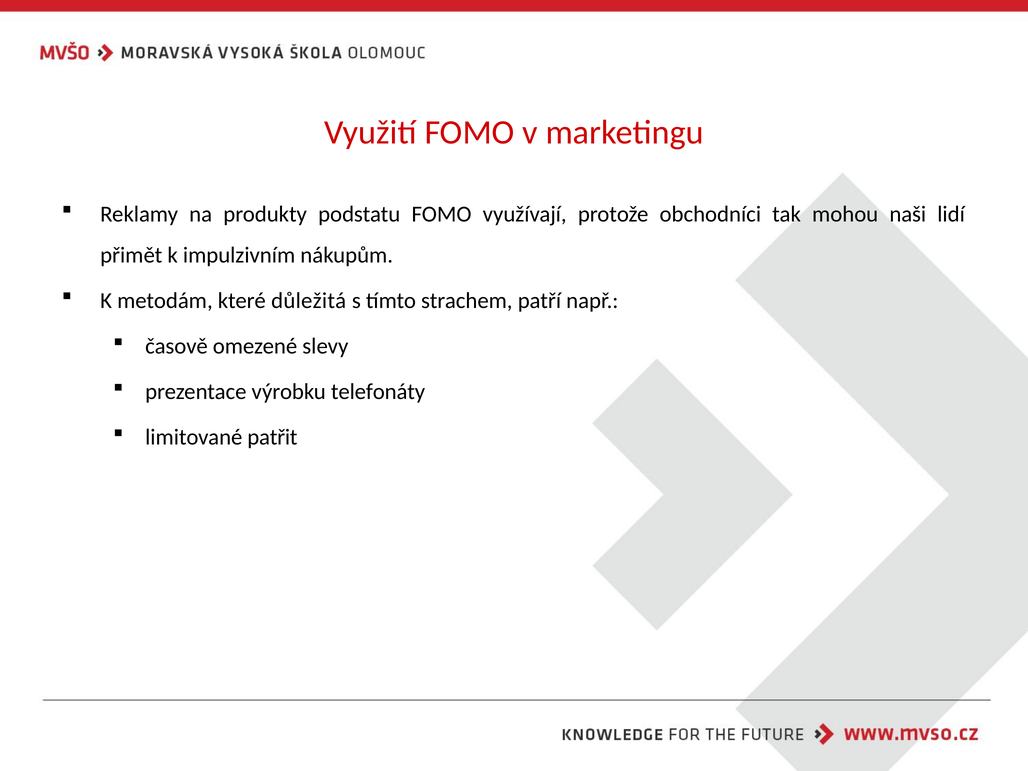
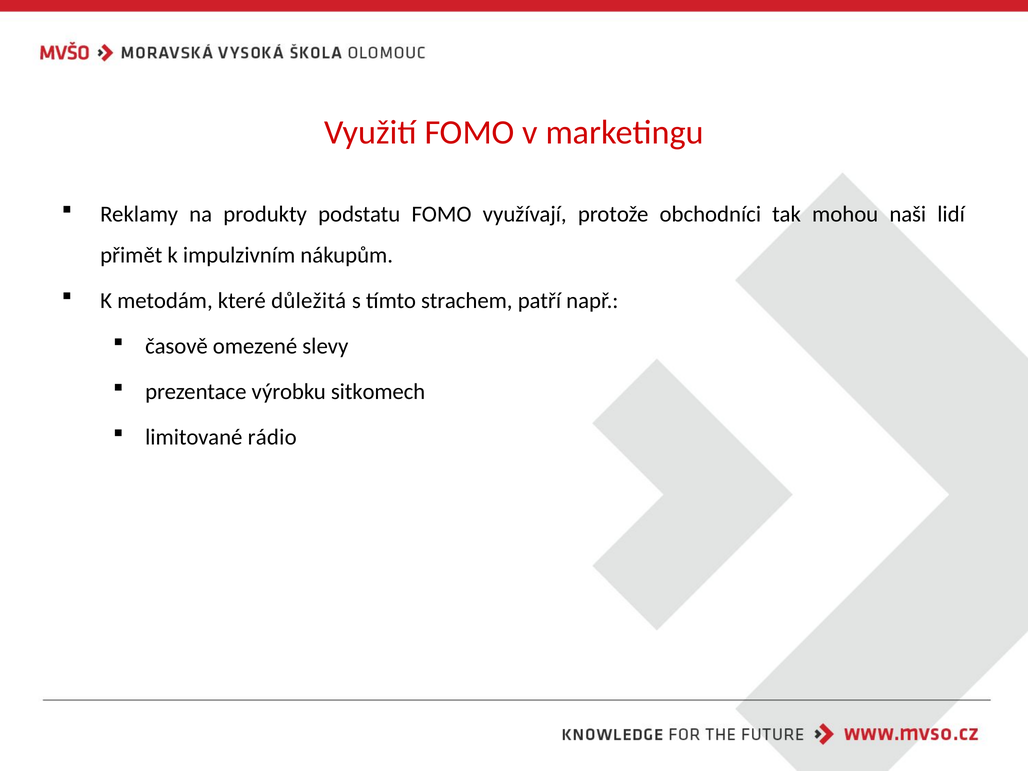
telefonáty: telefonáty -> sitkomech
patřit: patřit -> rádio
